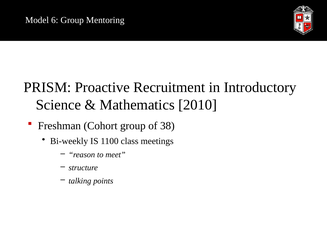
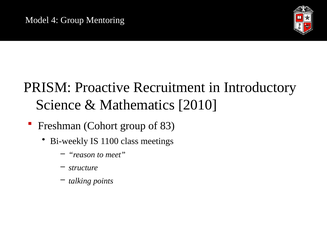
6: 6 -> 4
38: 38 -> 83
